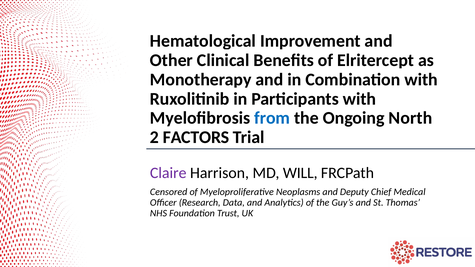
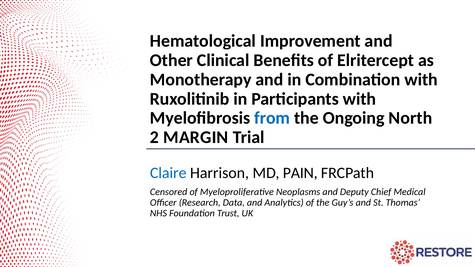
FACTORS: FACTORS -> MARGIN
Claire colour: purple -> blue
WILL: WILL -> PAIN
